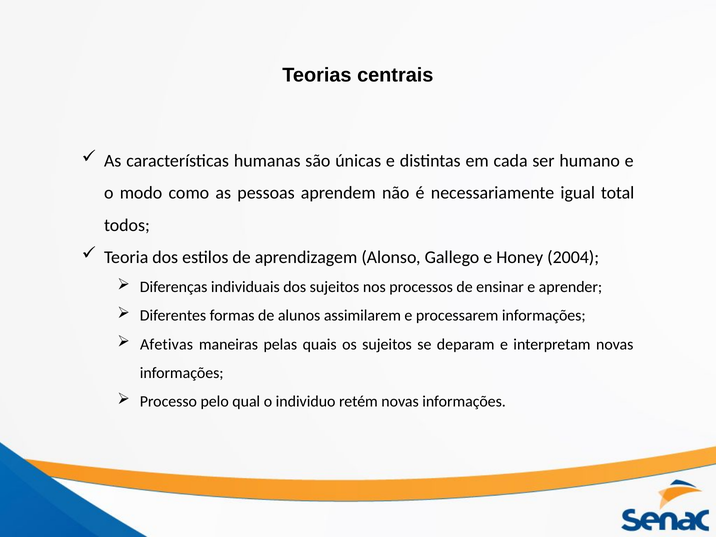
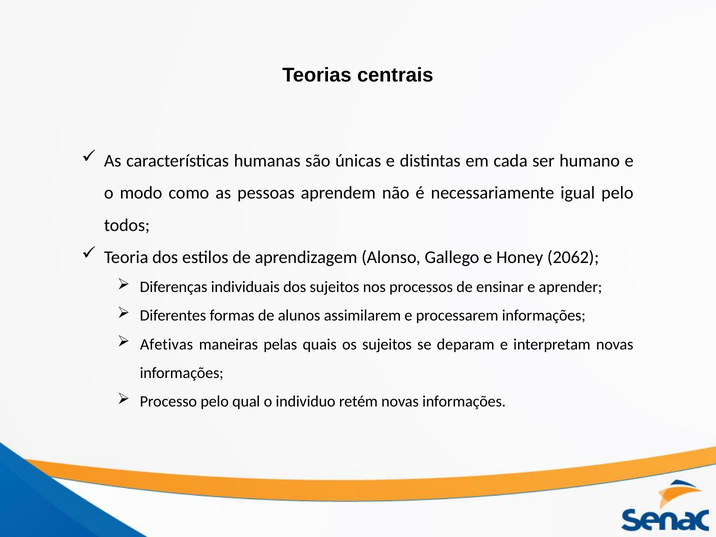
igual total: total -> pelo
2004: 2004 -> 2062
